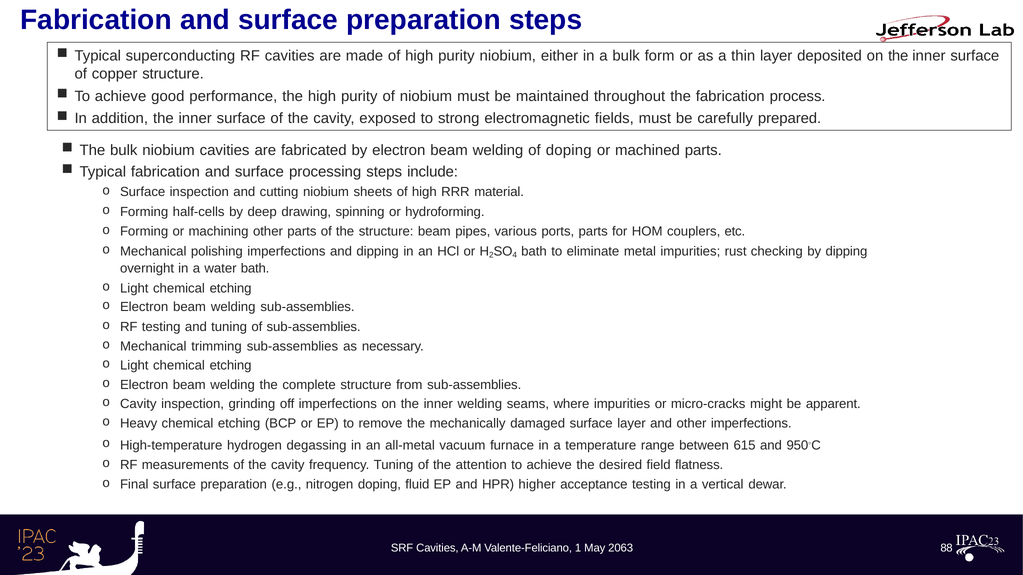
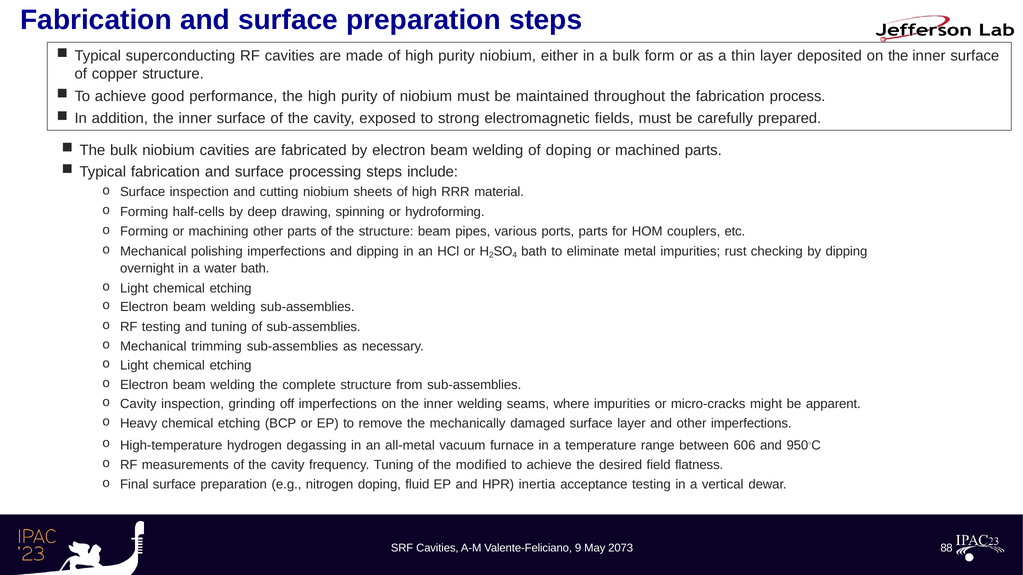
615: 615 -> 606
attention: attention -> modified
higher: higher -> inertia
1: 1 -> 9
2063: 2063 -> 2073
